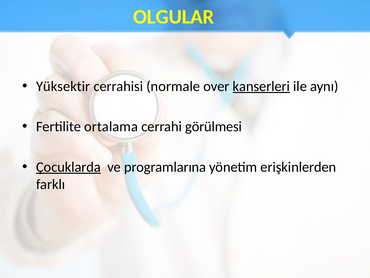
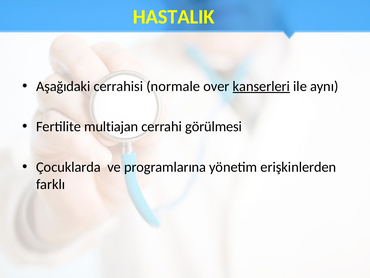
OLGULAR: OLGULAR -> HASTALIK
Yüksektir: Yüksektir -> Aşağıdaki
ortalama: ortalama -> multiajan
Çocuklarda underline: present -> none
